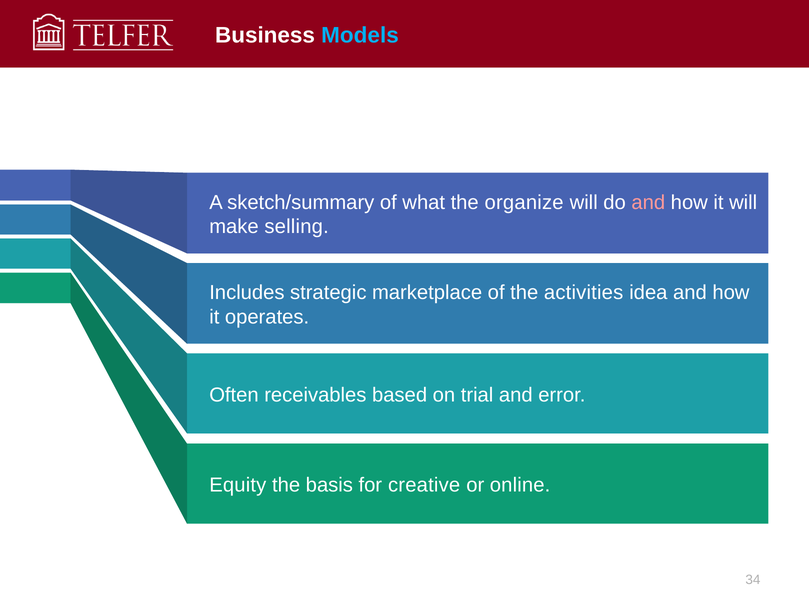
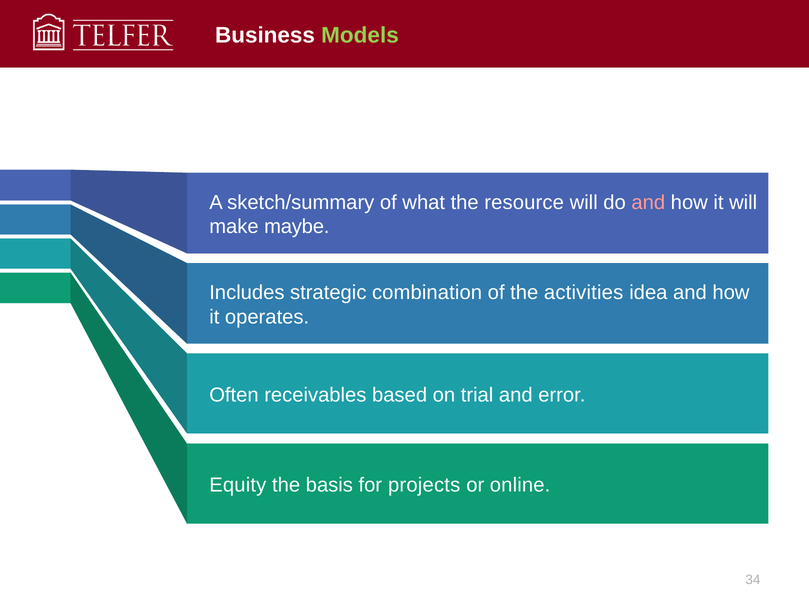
Models colour: light blue -> light green
organize: organize -> resource
selling: selling -> maybe
marketplace: marketplace -> combination
creative: creative -> projects
